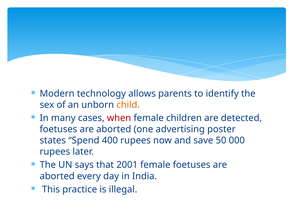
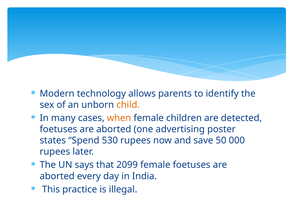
when colour: red -> orange
400: 400 -> 530
2001: 2001 -> 2099
